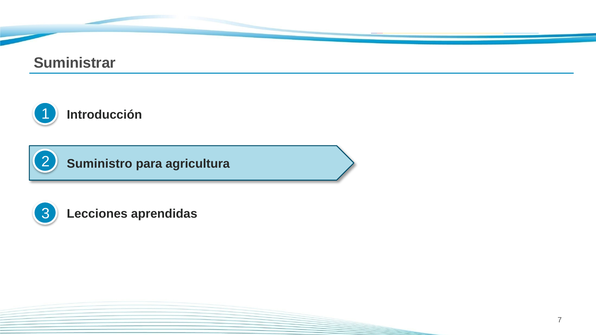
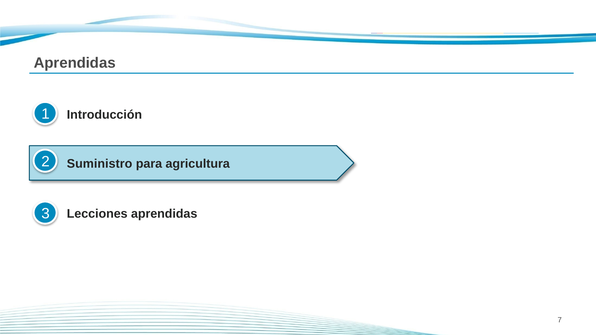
Suministrar at (75, 63): Suministrar -> Aprendidas
